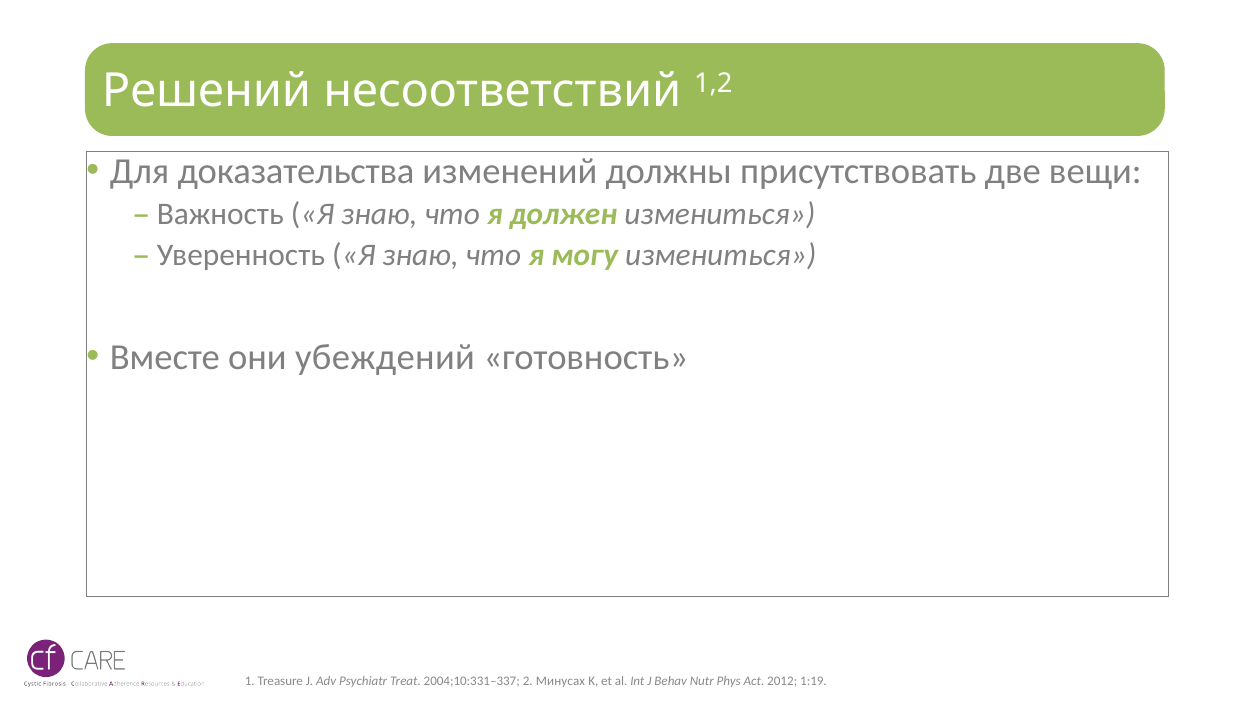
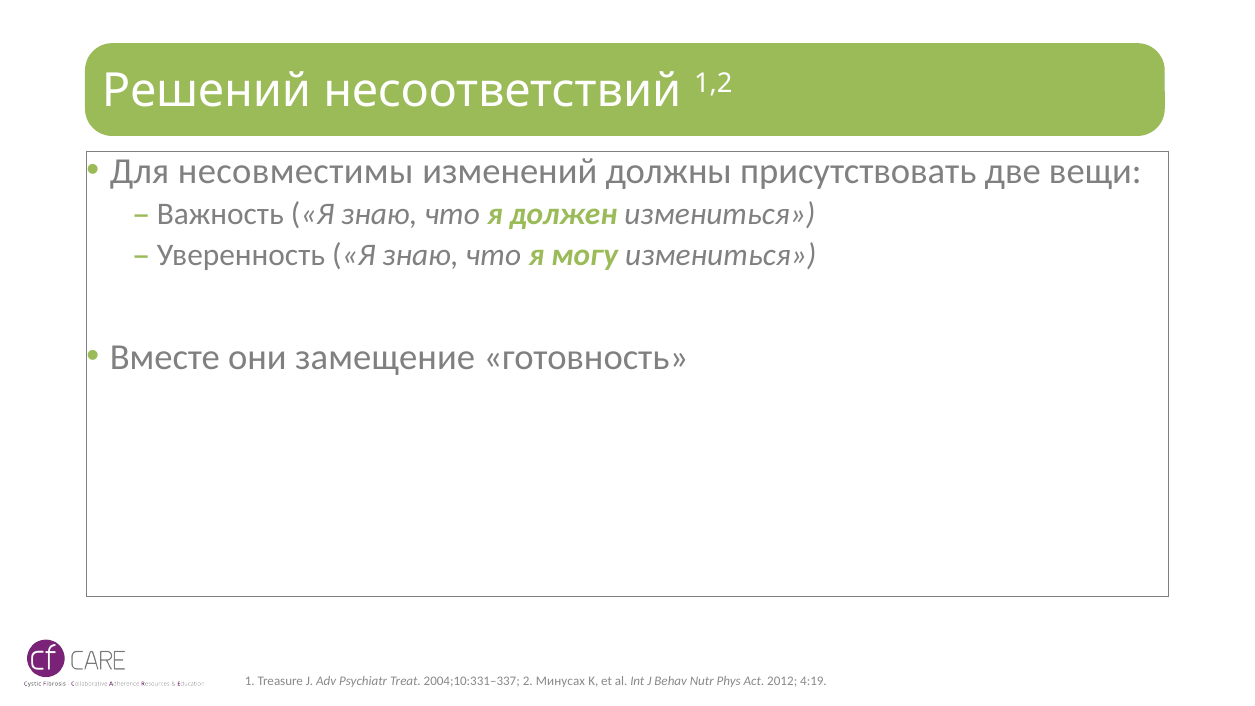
доказательства: доказательства -> несовместимы
убеждений: убеждений -> замещение
1:19: 1:19 -> 4:19
